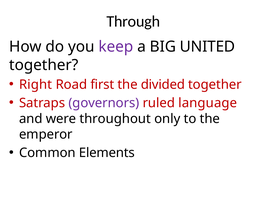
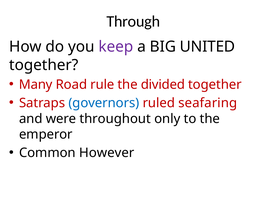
Right: Right -> Many
first: first -> rule
governors colour: purple -> blue
language: language -> seafaring
Elements: Elements -> However
